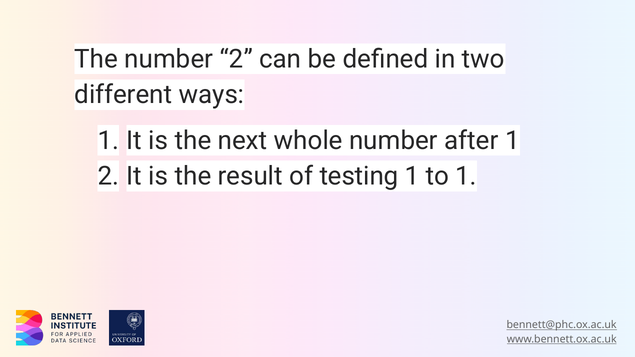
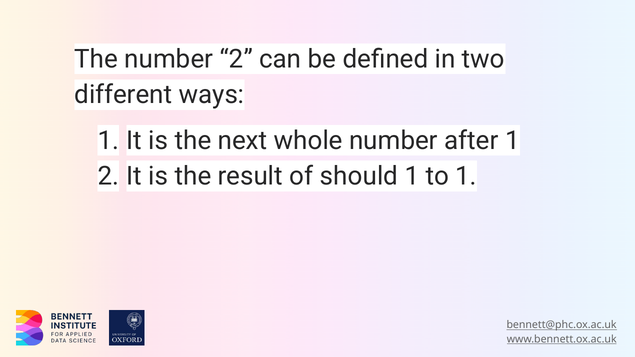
testing: testing -> should
